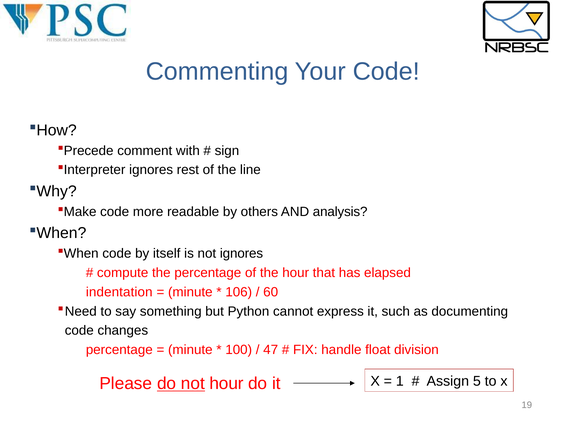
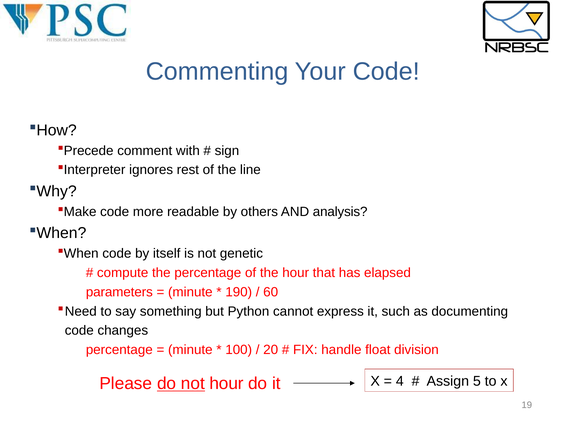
not ignores: ignores -> genetic
indentation: indentation -> parameters
106: 106 -> 190
47: 47 -> 20
1: 1 -> 4
